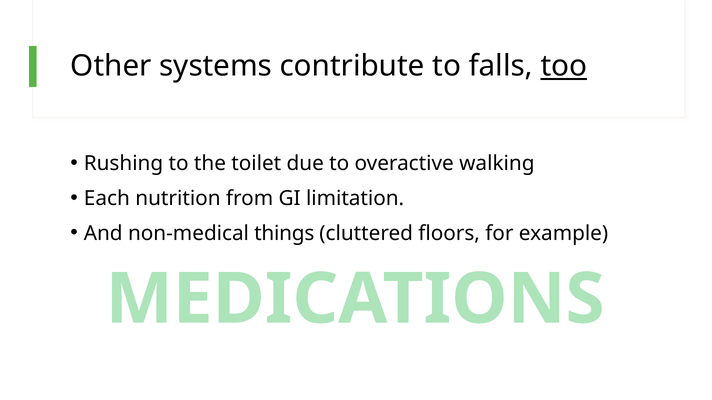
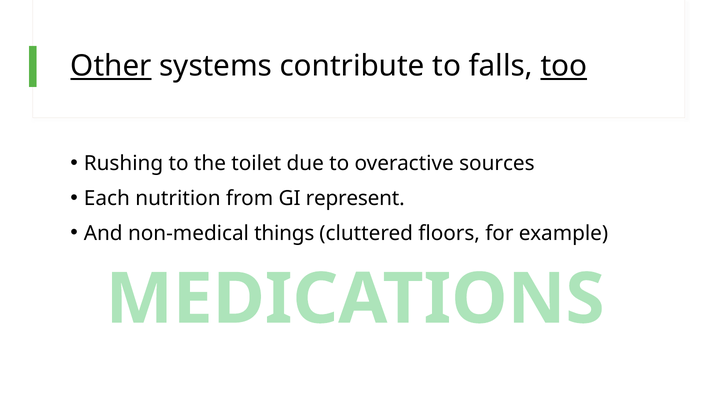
Other underline: none -> present
walking: walking -> sources
limitation: limitation -> represent
